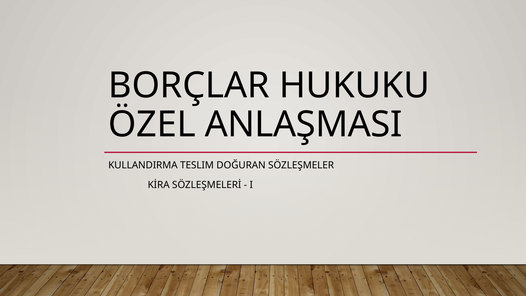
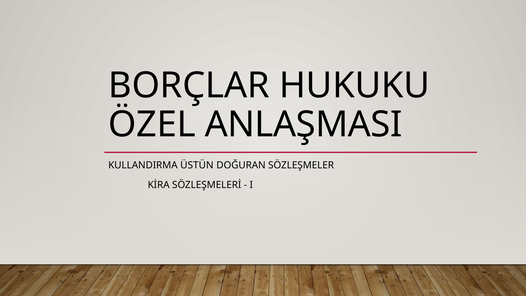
TESLIM: TESLIM -> ÜSTÜN
